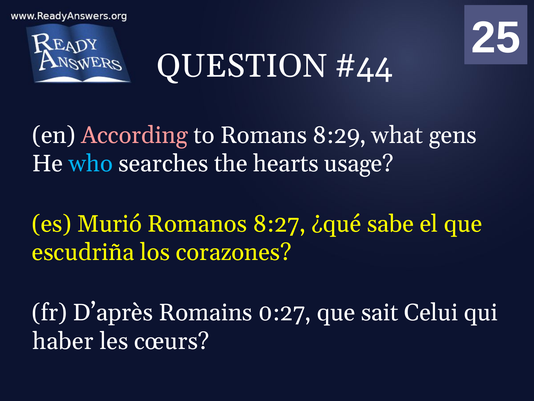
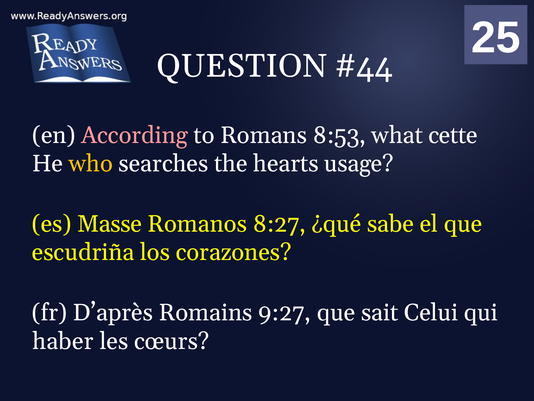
8:29: 8:29 -> 8:53
gens: gens -> cette
who colour: light blue -> yellow
Murió: Murió -> Masse
0:27: 0:27 -> 9:27
